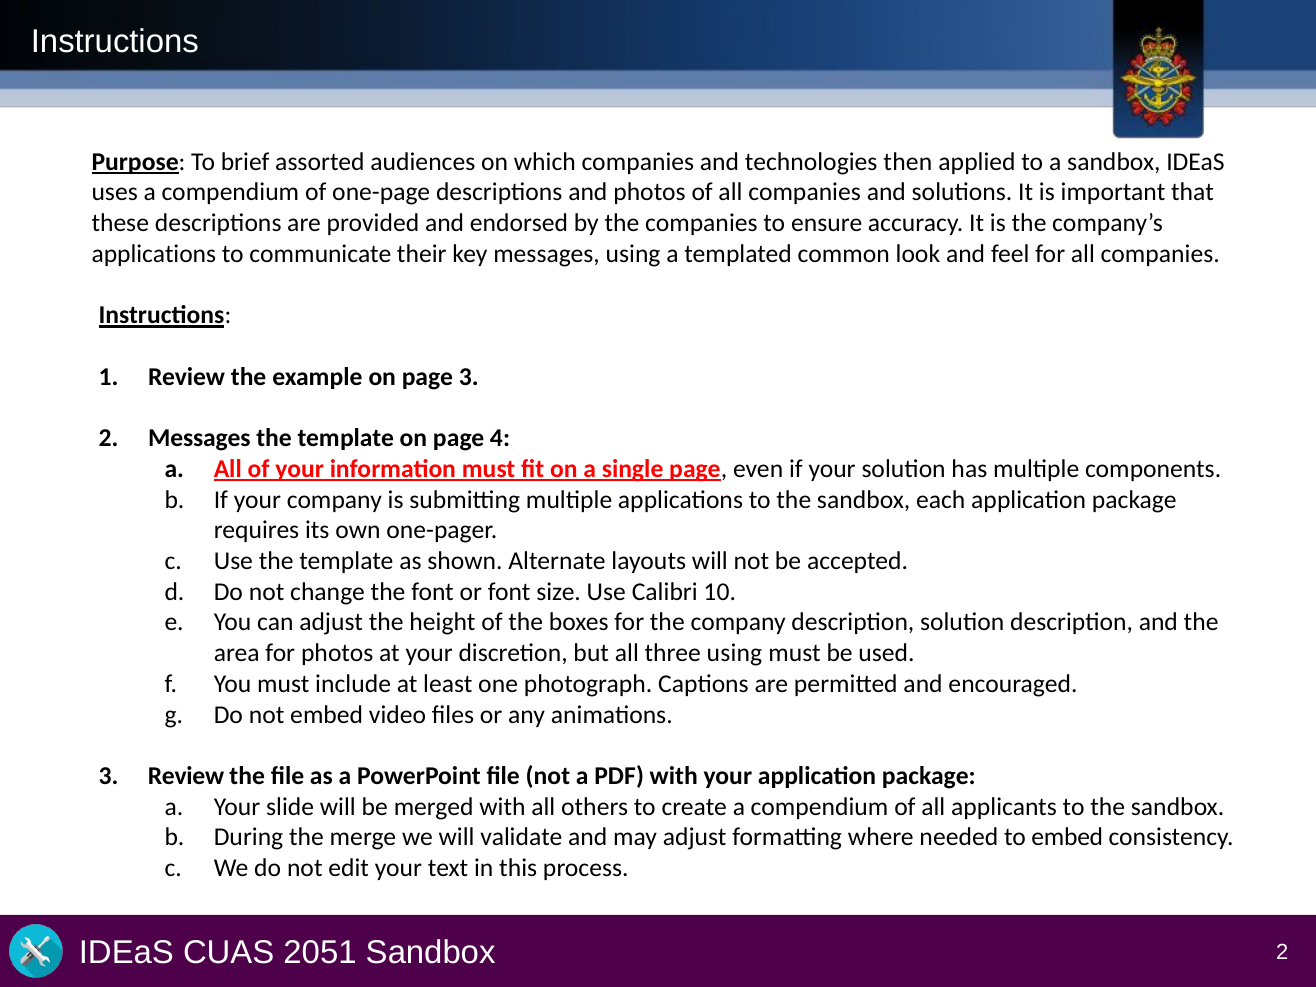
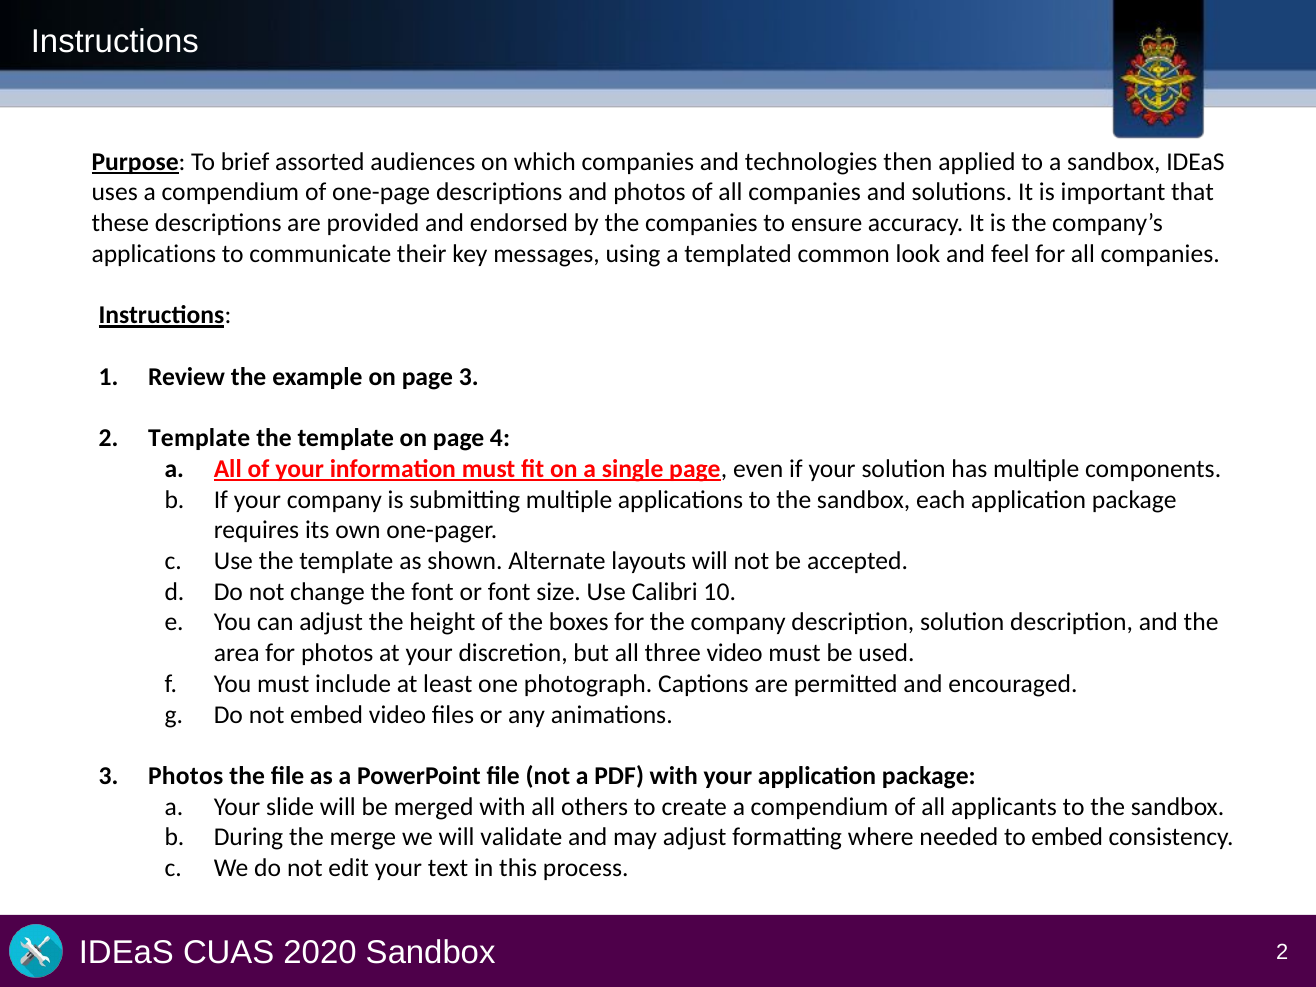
2 Messages: Messages -> Template
three using: using -> video
3 Review: Review -> Photos
2051: 2051 -> 2020
